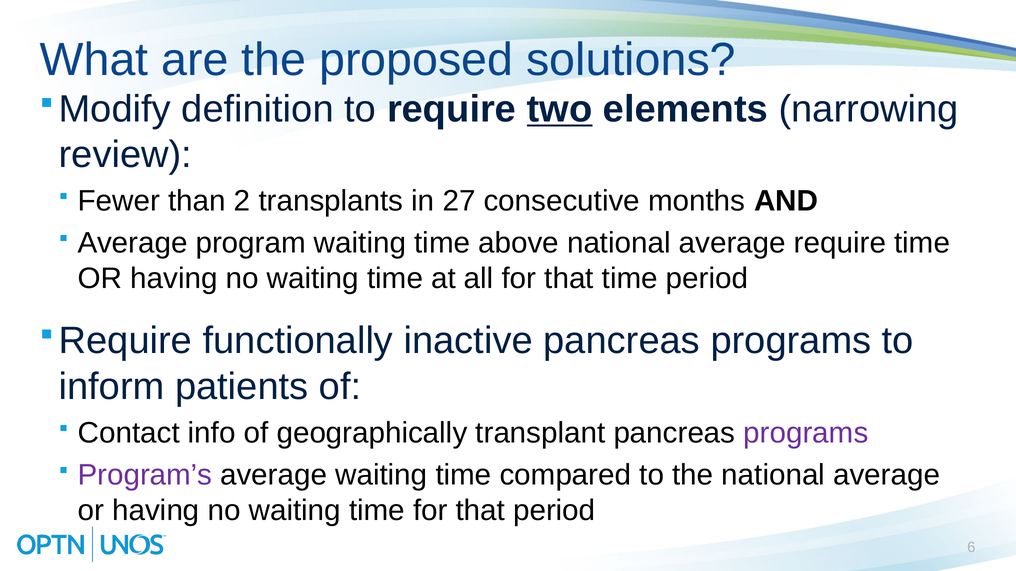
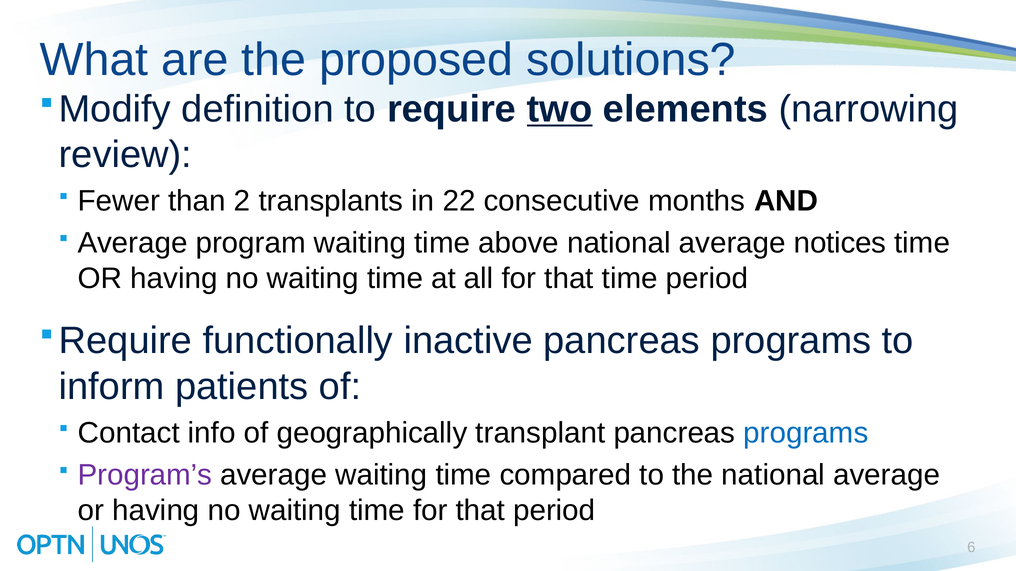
27: 27 -> 22
average require: require -> notices
programs at (806, 433) colour: purple -> blue
